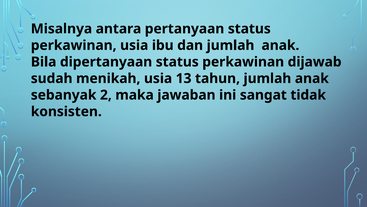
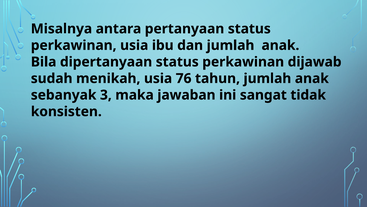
13: 13 -> 76
2: 2 -> 3
